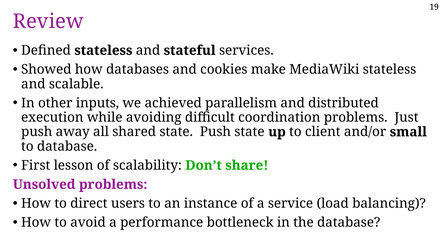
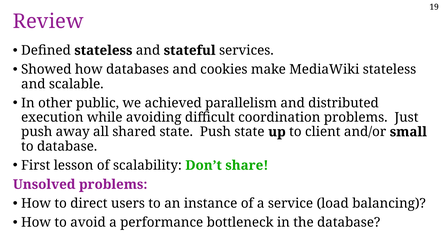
inputs: inputs -> public
